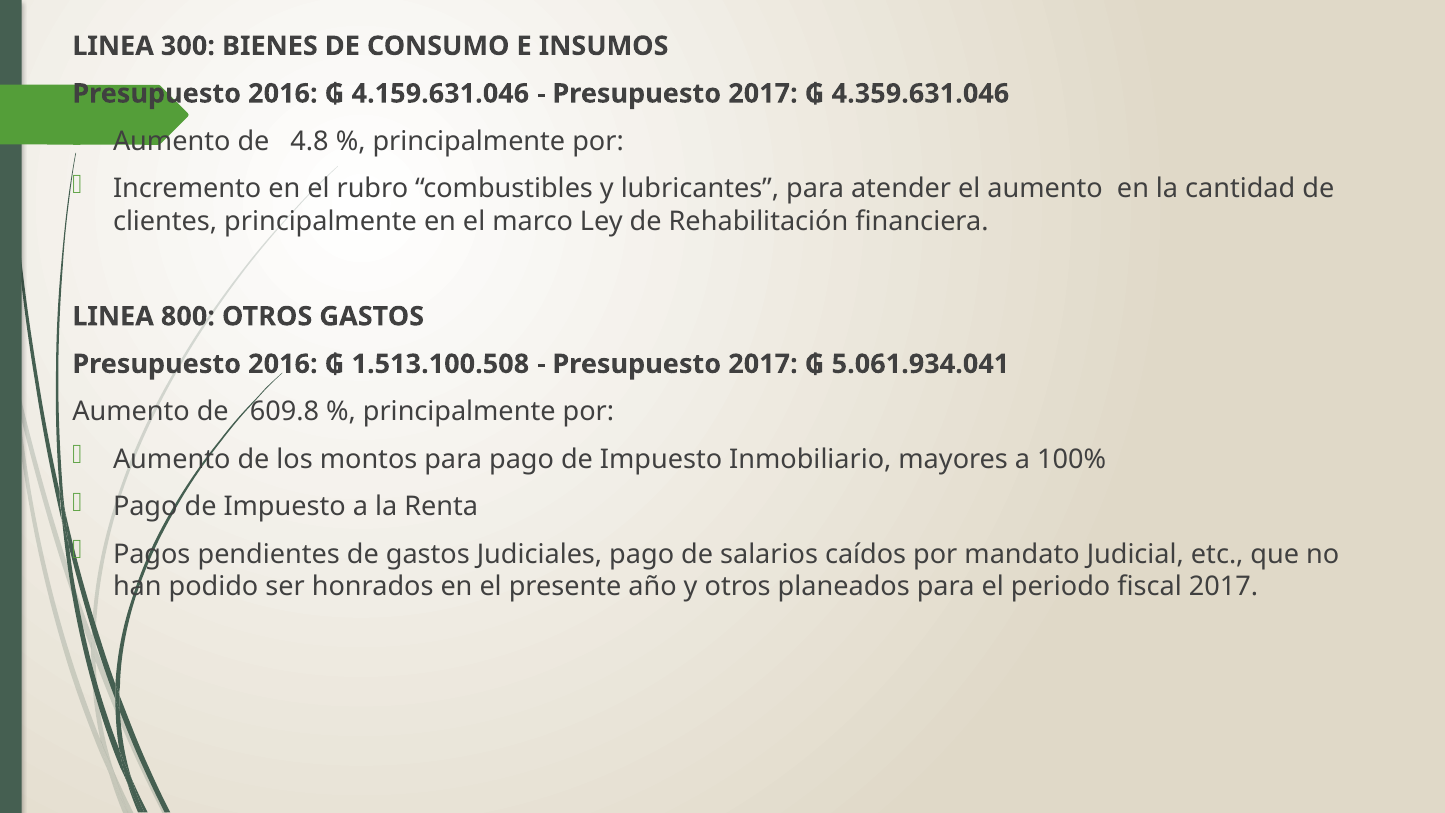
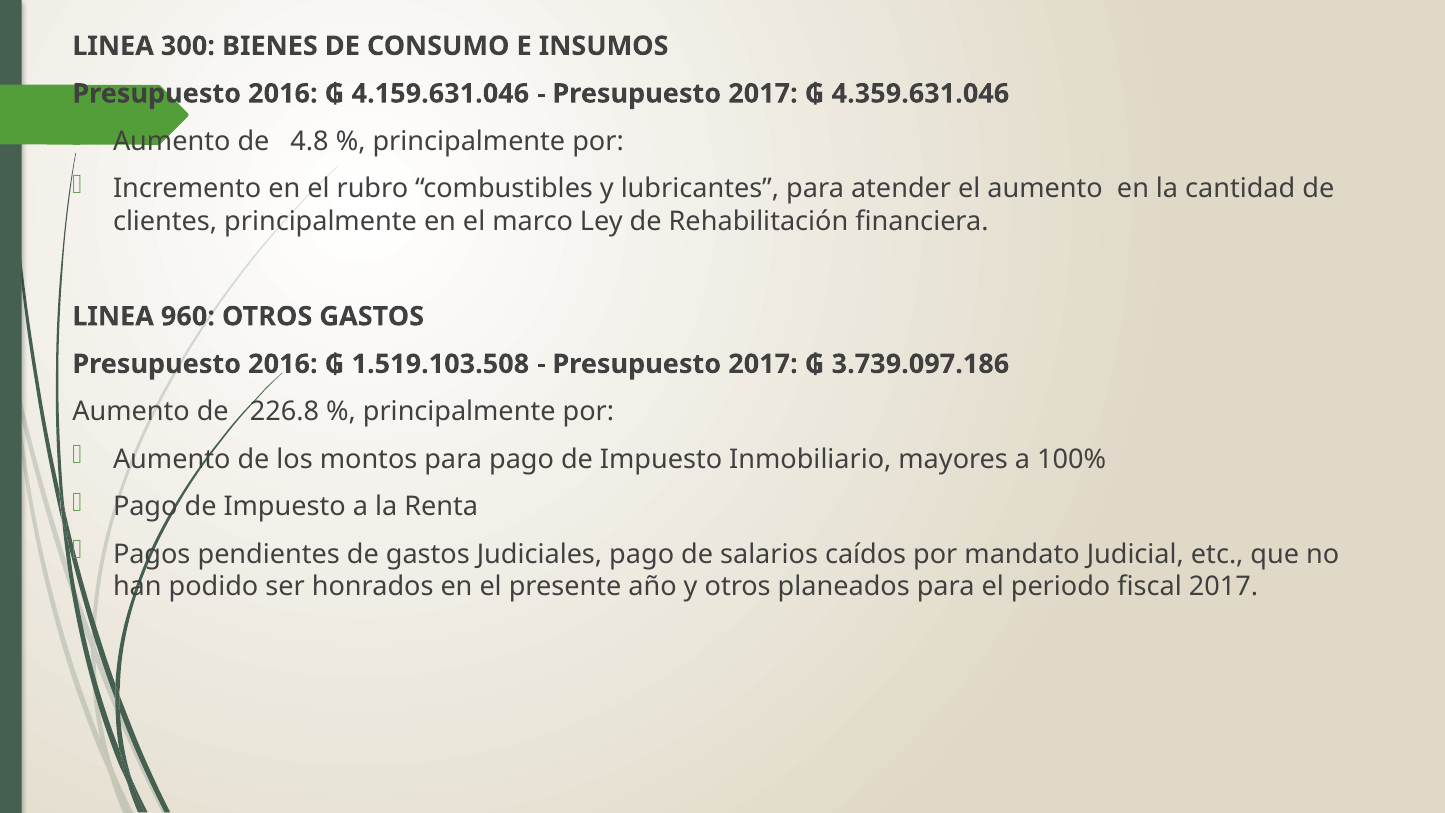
800: 800 -> 960
1.513.100.508: 1.513.100.508 -> 1.519.103.508
5.061.934.041: 5.061.934.041 -> 3.739.097.186
609.8: 609.8 -> 226.8
